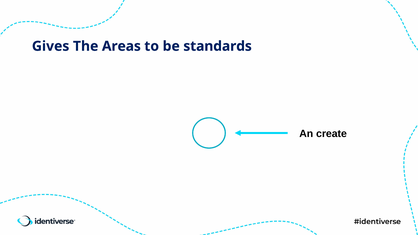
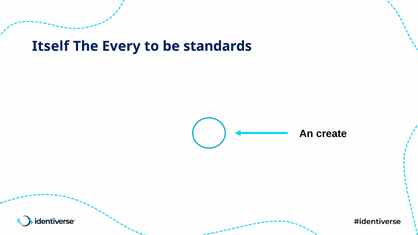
Gives: Gives -> Itself
Areas: Areas -> Every
